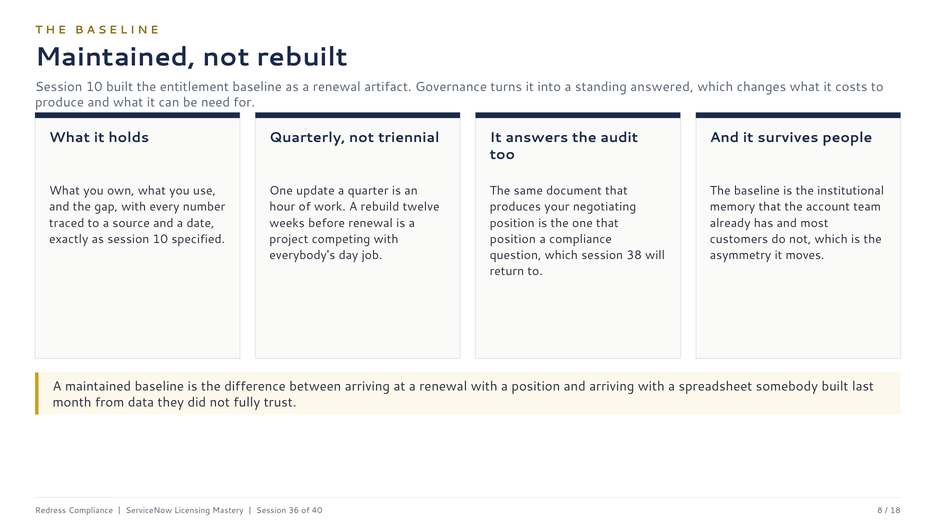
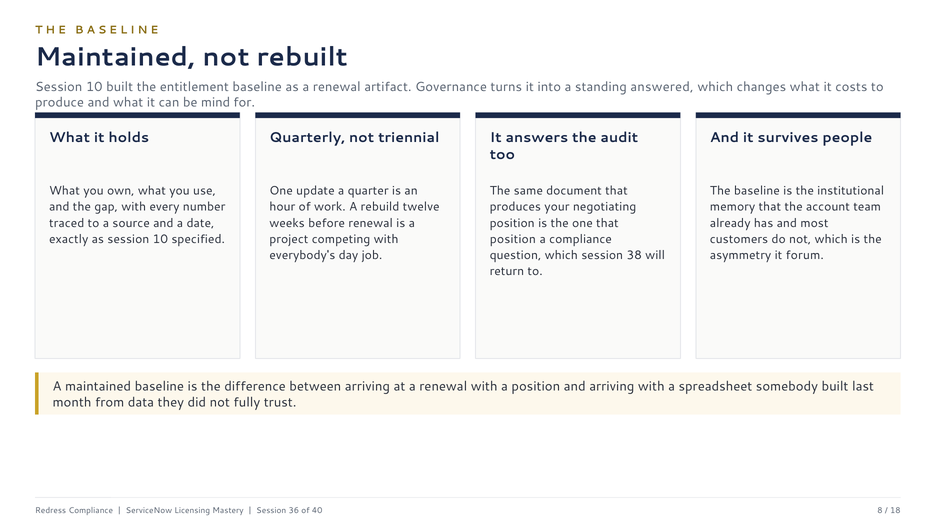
need: need -> mind
moves: moves -> forum
